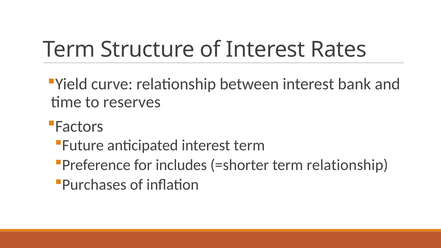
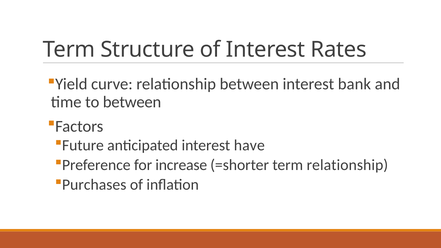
to reserves: reserves -> between
interest term: term -> have
includes: includes -> increase
